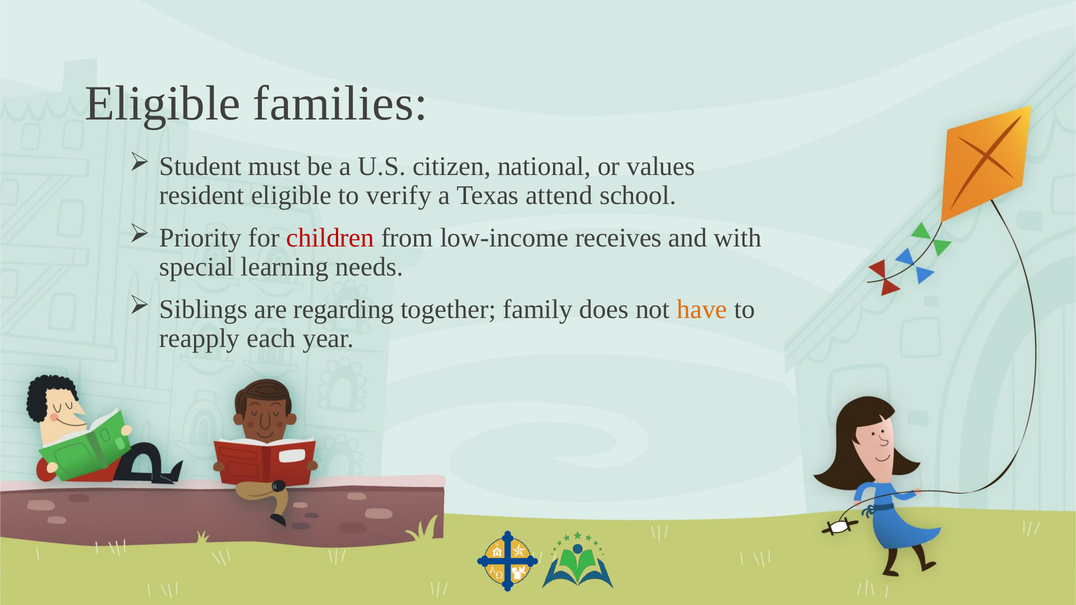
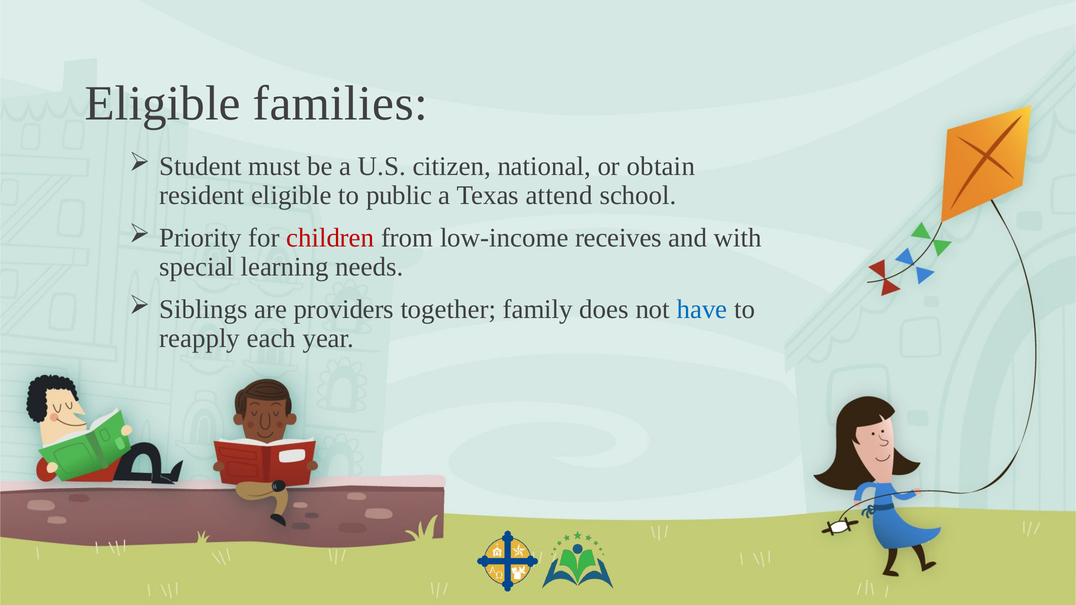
values: values -> obtain
verify: verify -> public
regarding: regarding -> providers
have colour: orange -> blue
